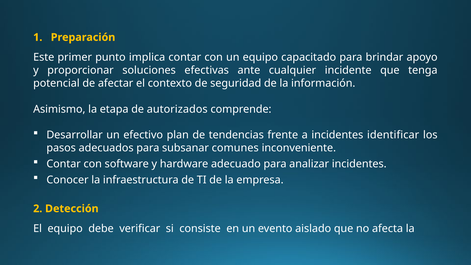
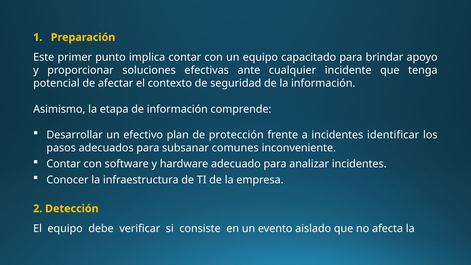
de autorizados: autorizados -> información
tendencias: tendencias -> protección
